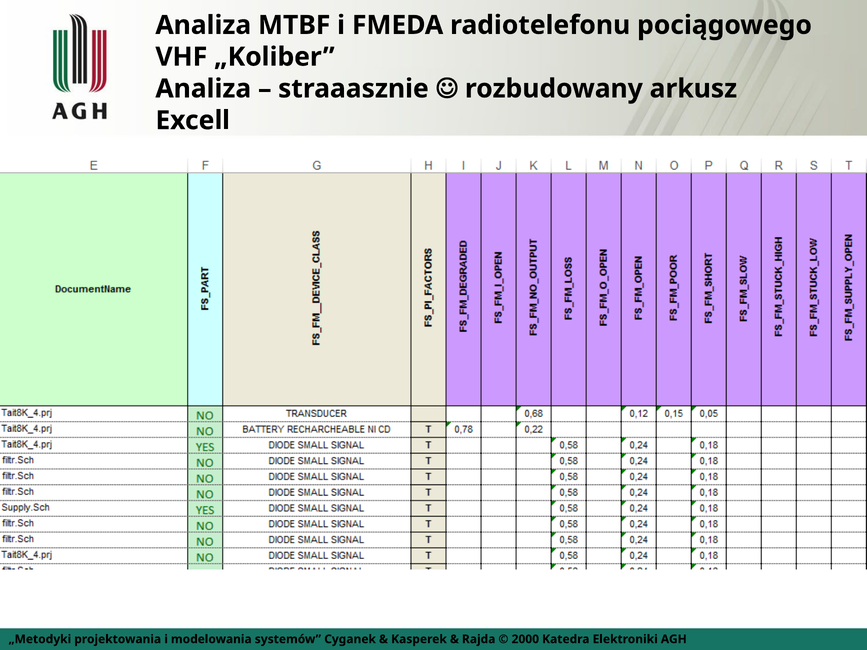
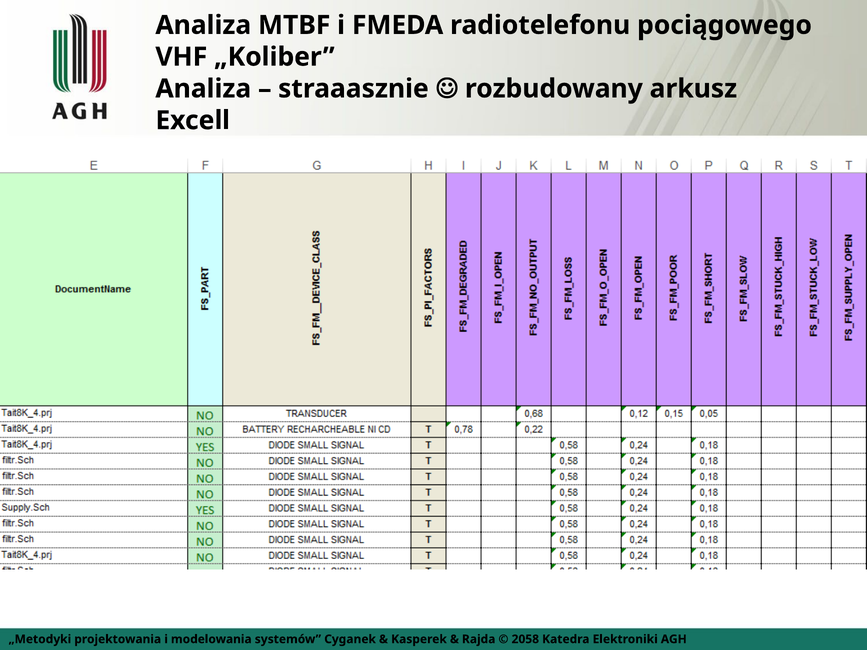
2000: 2000 -> 2058
